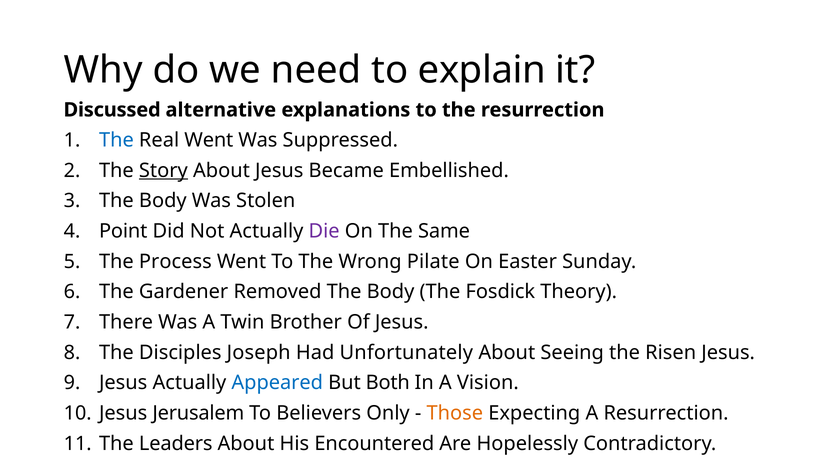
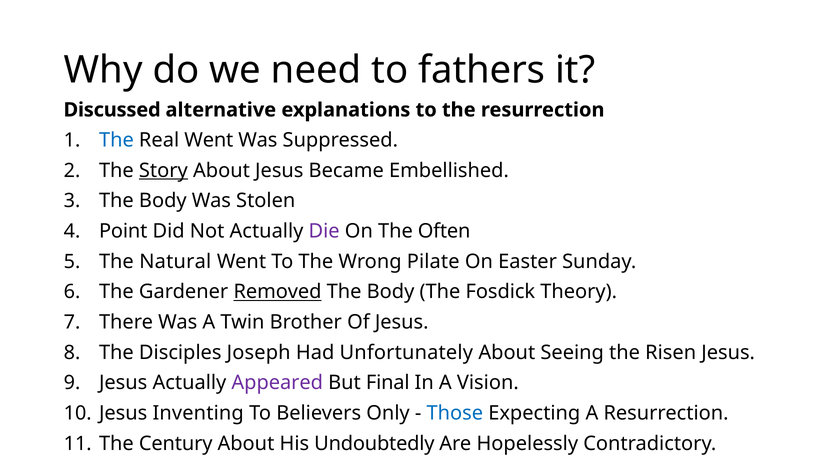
explain: explain -> fathers
Same: Same -> Often
Process: Process -> Natural
Removed underline: none -> present
Appeared colour: blue -> purple
Both: Both -> Final
Jerusalem: Jerusalem -> Inventing
Those colour: orange -> blue
Leaders: Leaders -> Century
Encountered: Encountered -> Undoubtedly
